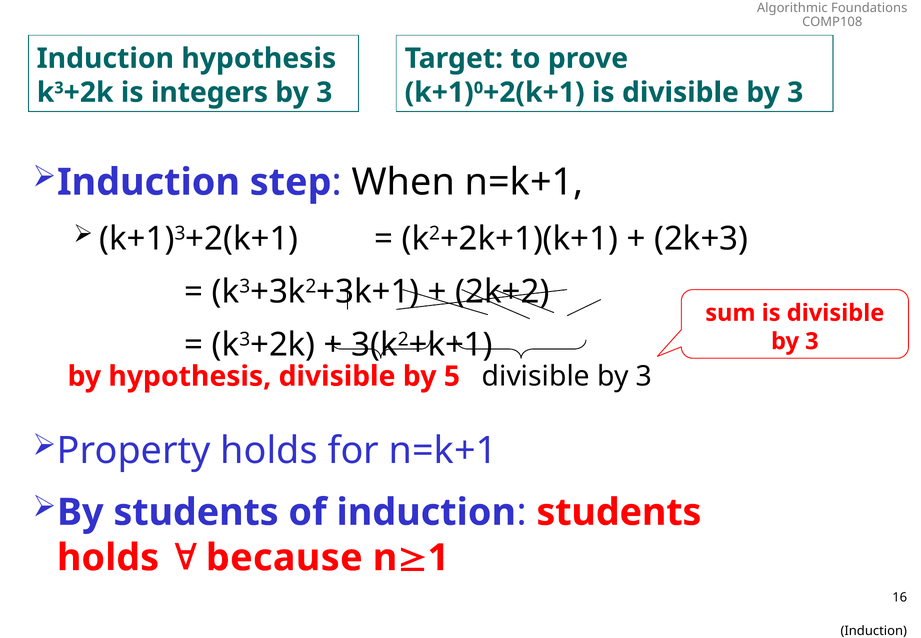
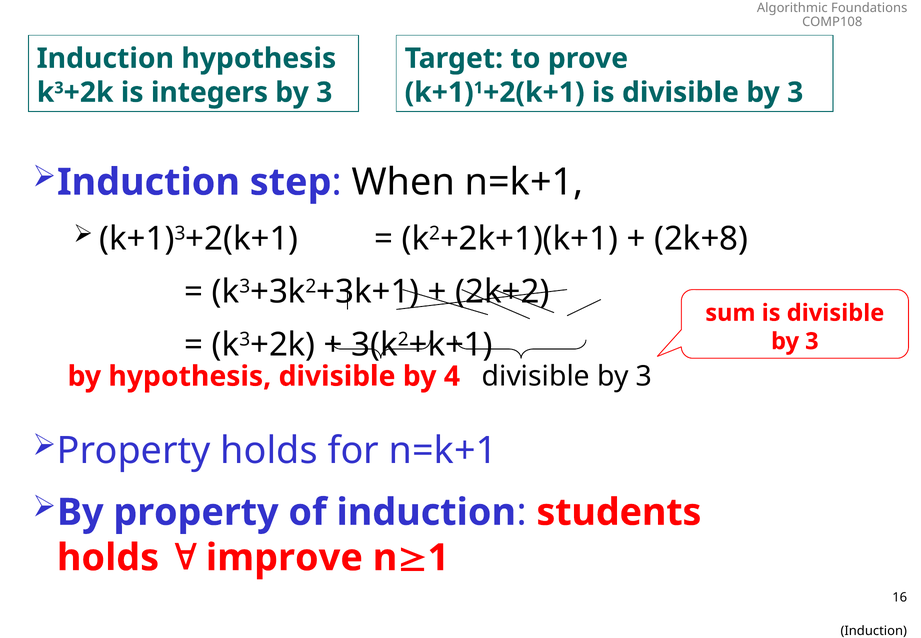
0 at (478, 88): 0 -> 1
2k+3: 2k+3 -> 2k+8
5: 5 -> 4
By students: students -> property
because: because -> improve
